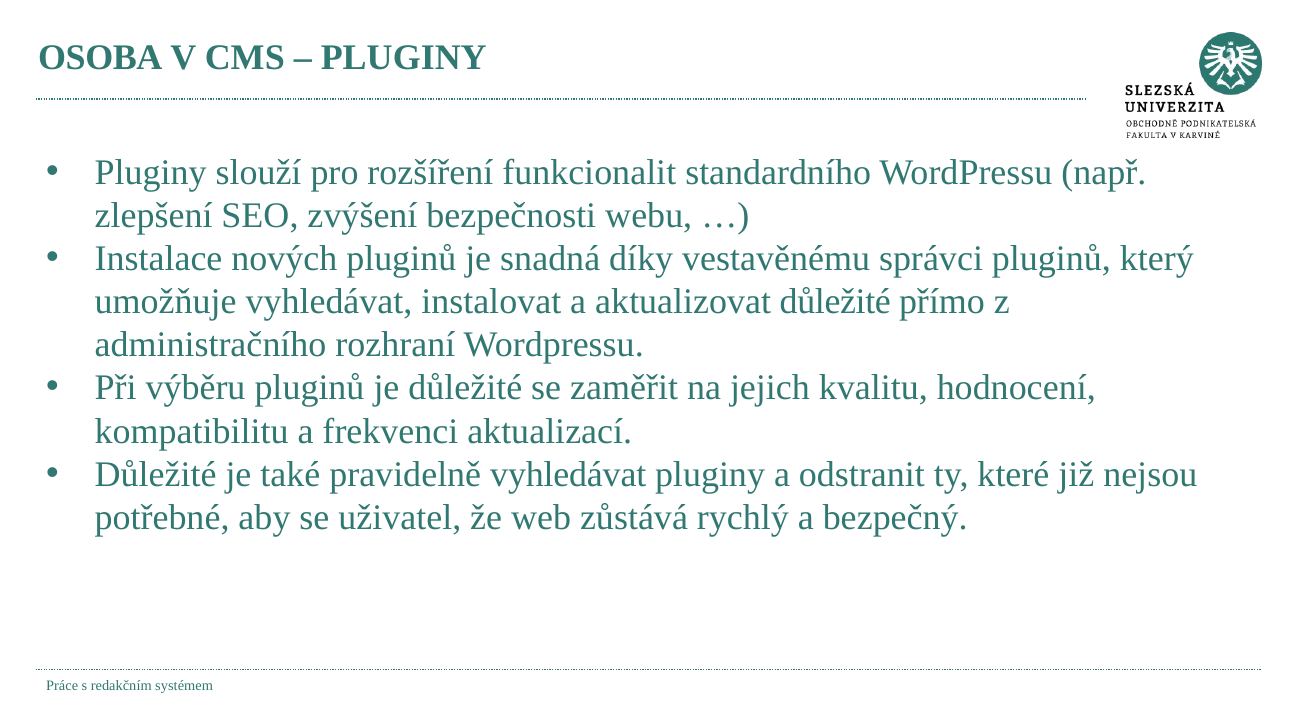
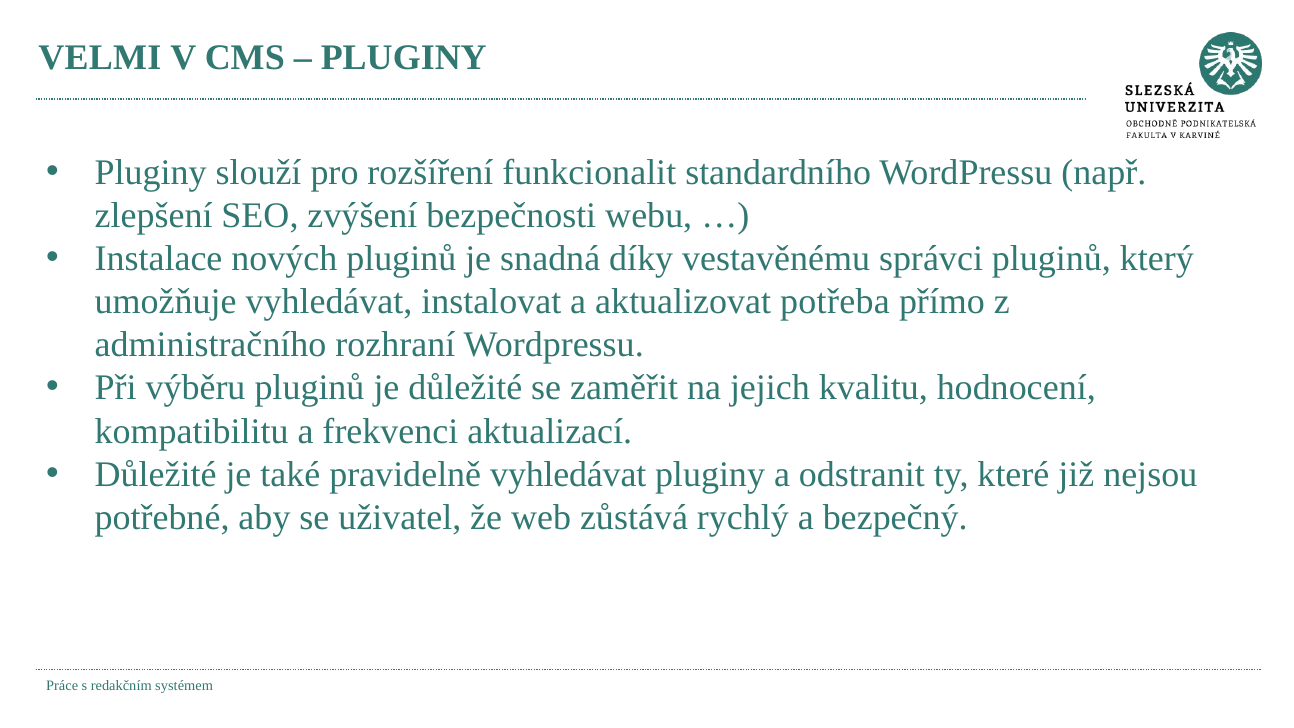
OSOBA: OSOBA -> VELMI
aktualizovat důležité: důležité -> potřeba
